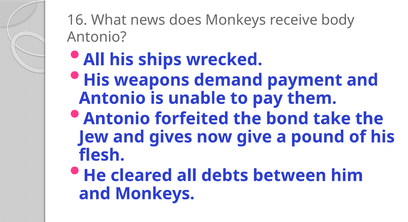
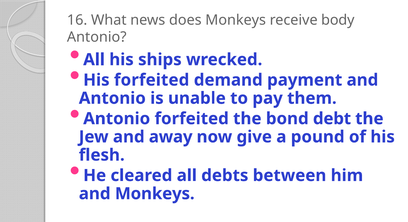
His weapons: weapons -> forfeited
take: take -> debt
gives: gives -> away
